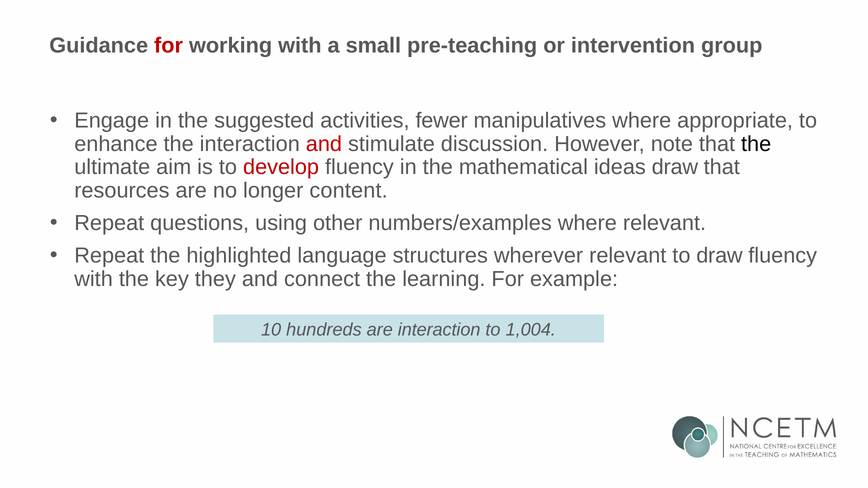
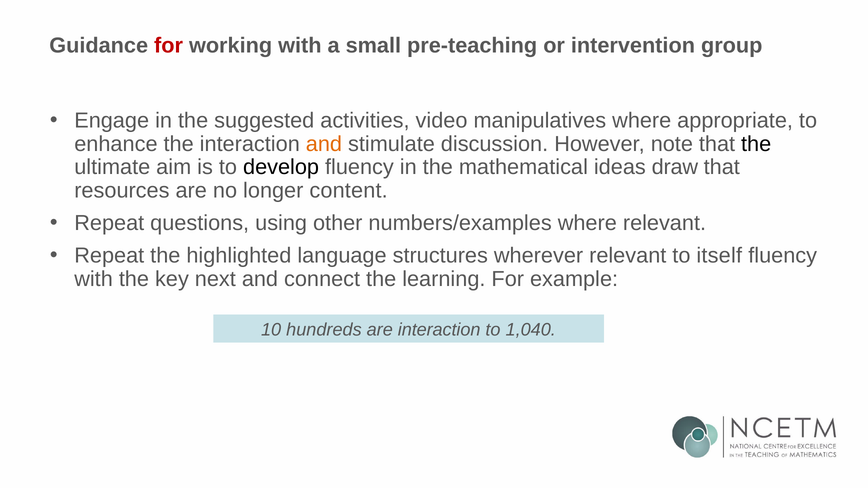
fewer: fewer -> video
and at (324, 144) colour: red -> orange
develop colour: red -> black
to draw: draw -> itself
they: they -> next
1,004: 1,004 -> 1,040
